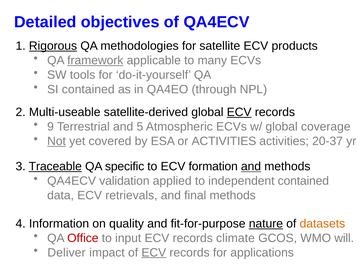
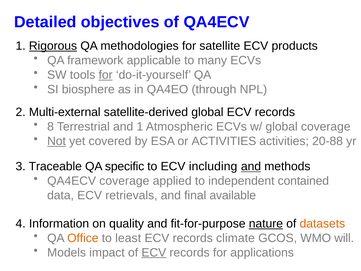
framework underline: present -> none
for at (106, 75) underline: none -> present
SI contained: contained -> biosphere
Multi-useable: Multi-useable -> Multi-external
ECV at (239, 112) underline: present -> none
9: 9 -> 8
and 5: 5 -> 1
20-37: 20-37 -> 20-88
Traceable underline: present -> none
formation: formation -> including
QA4ECV validation: validation -> coverage
final methods: methods -> available
Office colour: red -> orange
input: input -> least
Deliver: Deliver -> Models
